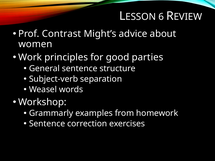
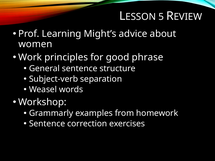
6: 6 -> 5
Contrast: Contrast -> Learning
parties: parties -> phrase
